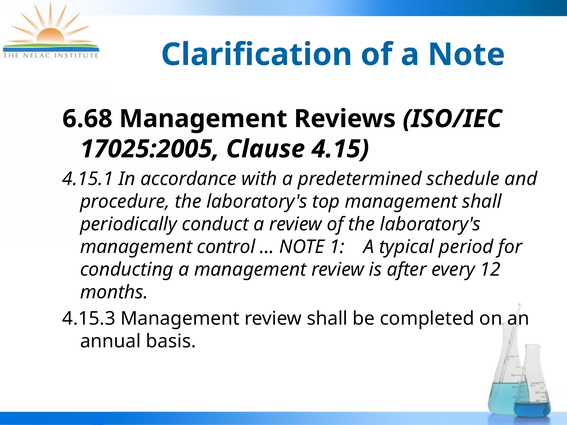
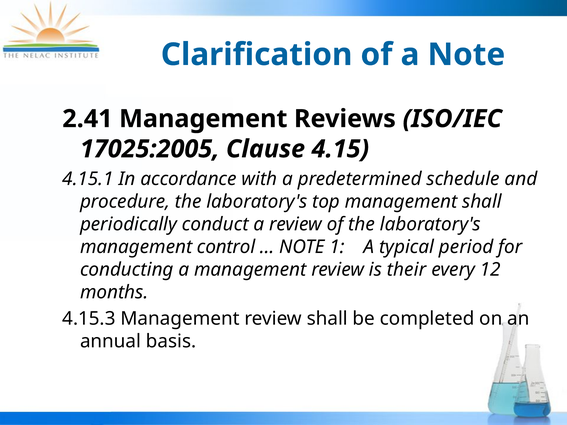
6.68: 6.68 -> 2.41
after: after -> their
